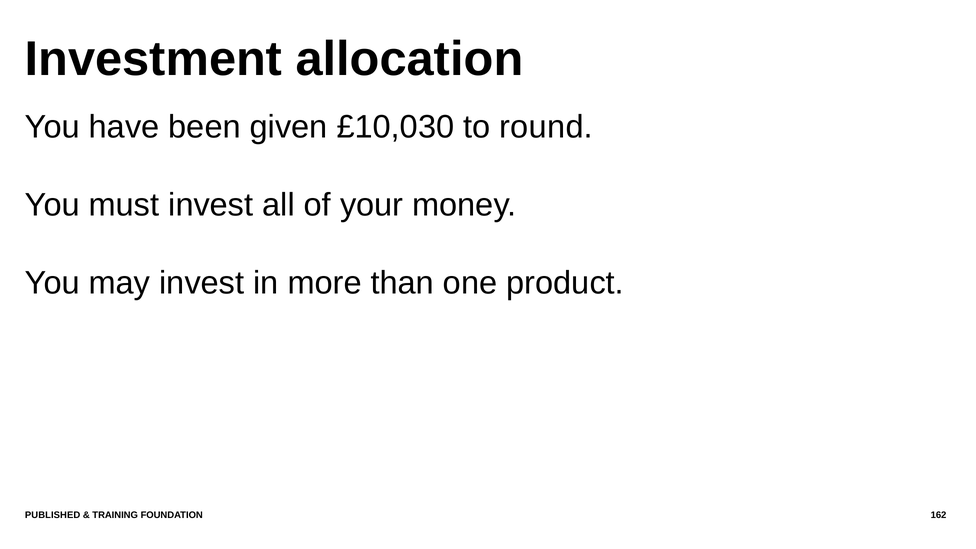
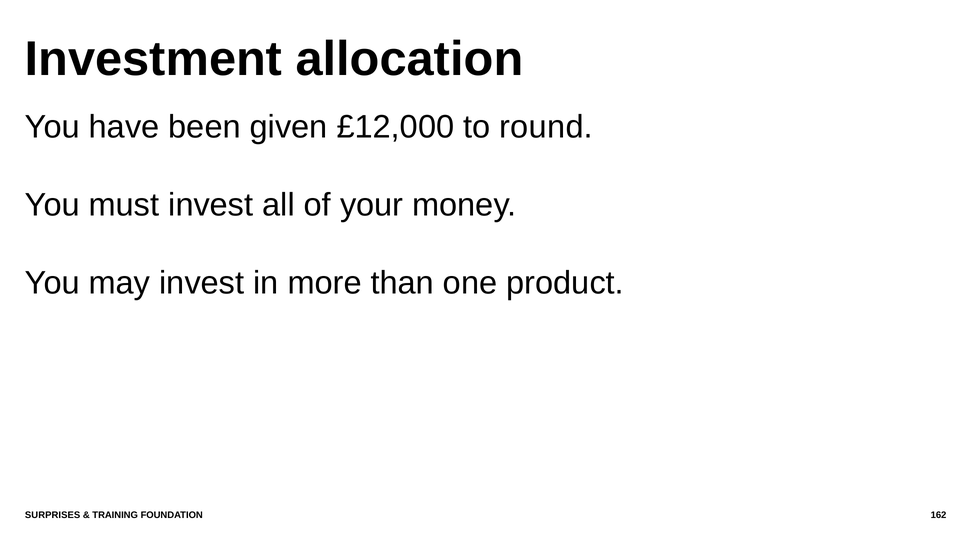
£10,030: £10,030 -> £12,000
PUBLISHED: PUBLISHED -> SURPRISES
